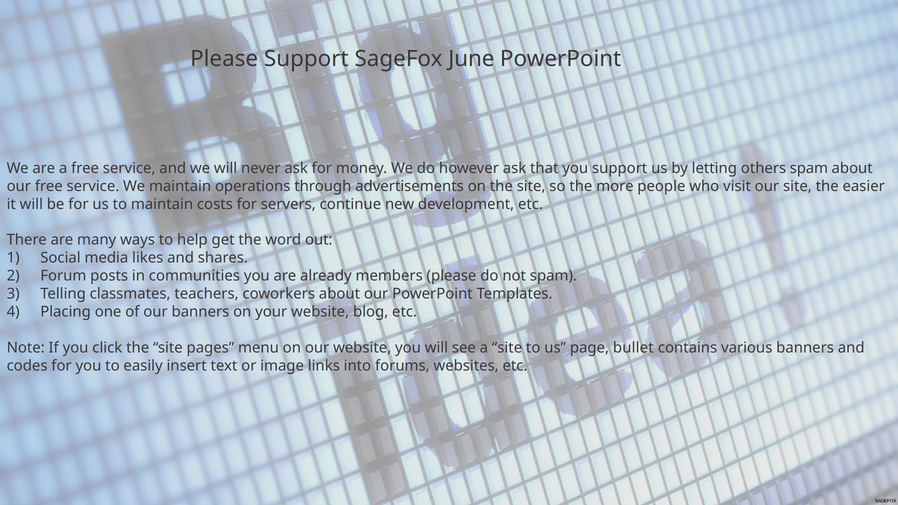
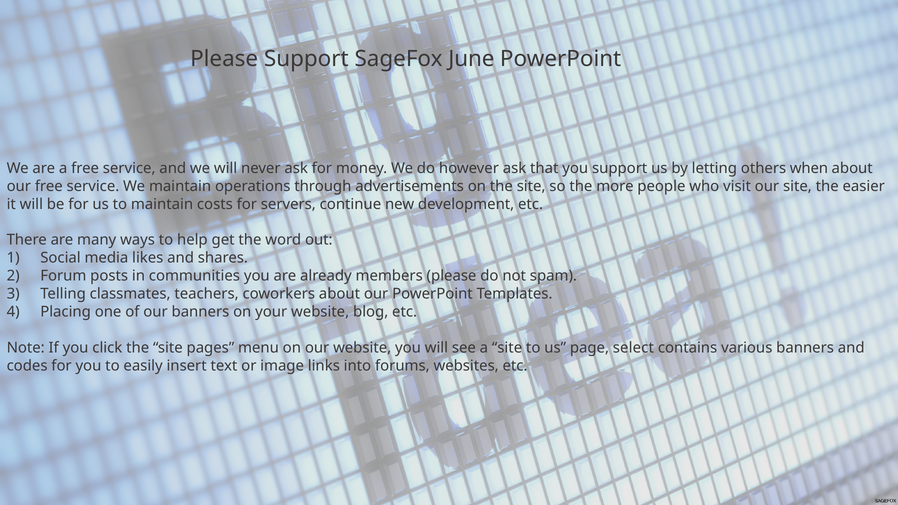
others spam: spam -> when
bullet: bullet -> select
